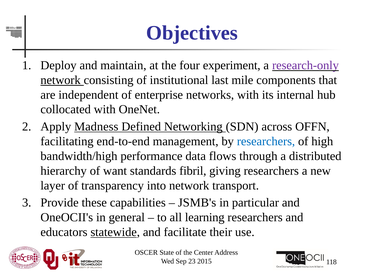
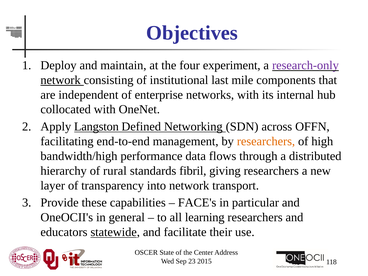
Madness: Madness -> Langston
researchers at (266, 141) colour: blue -> orange
want: want -> rural
JSMB's: JSMB's -> FACE's
